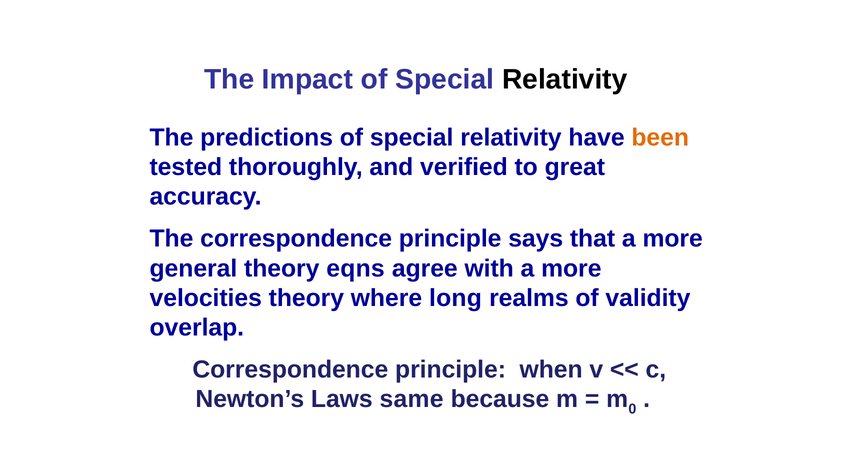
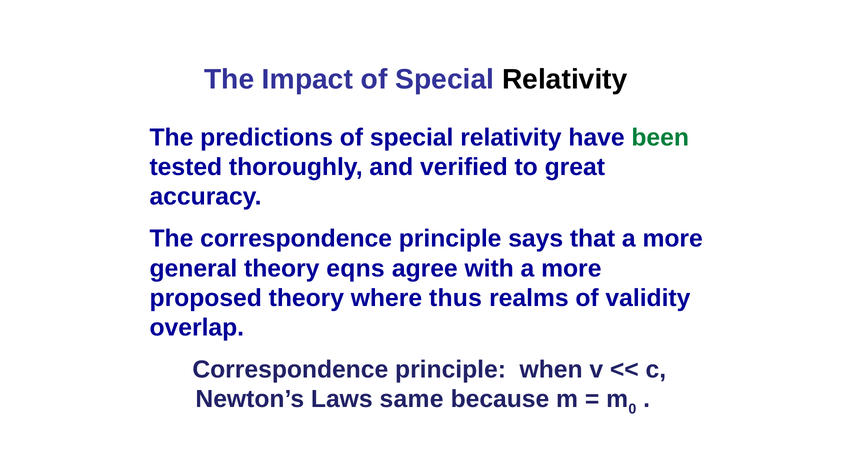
been colour: orange -> green
velocities: velocities -> proposed
long: long -> thus
